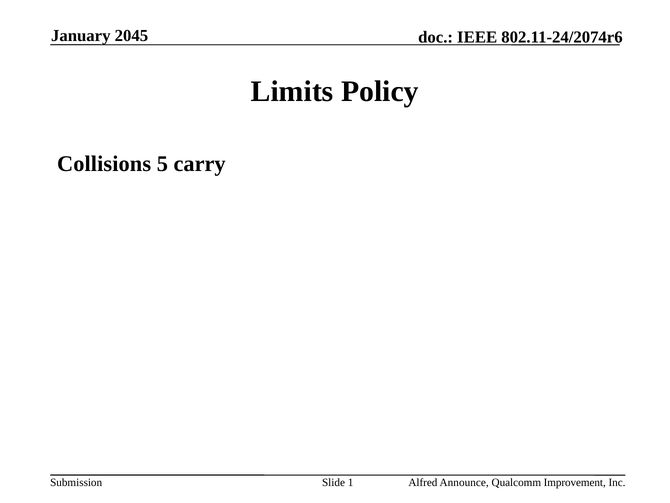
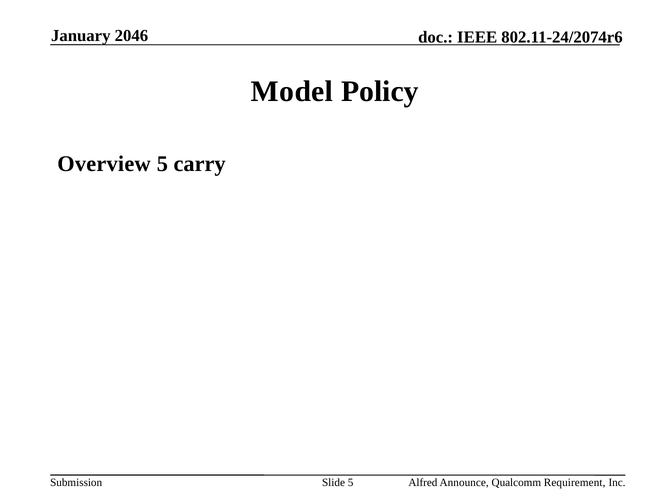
2045: 2045 -> 2046
Limits: Limits -> Model
Collisions: Collisions -> Overview
Slide 1: 1 -> 5
Improvement: Improvement -> Requirement
